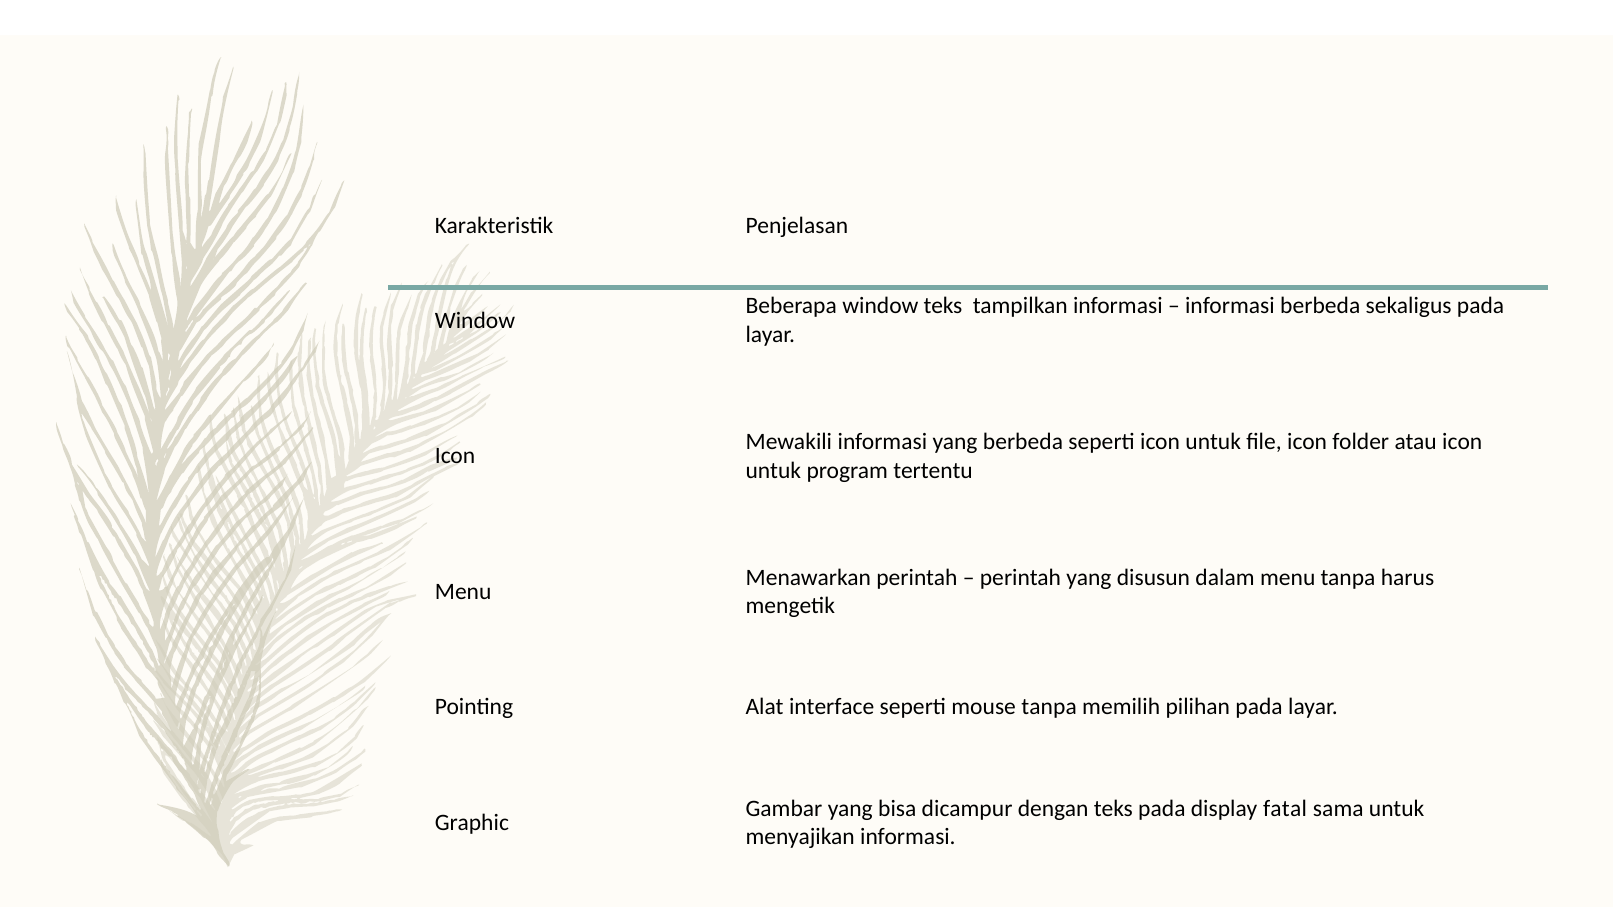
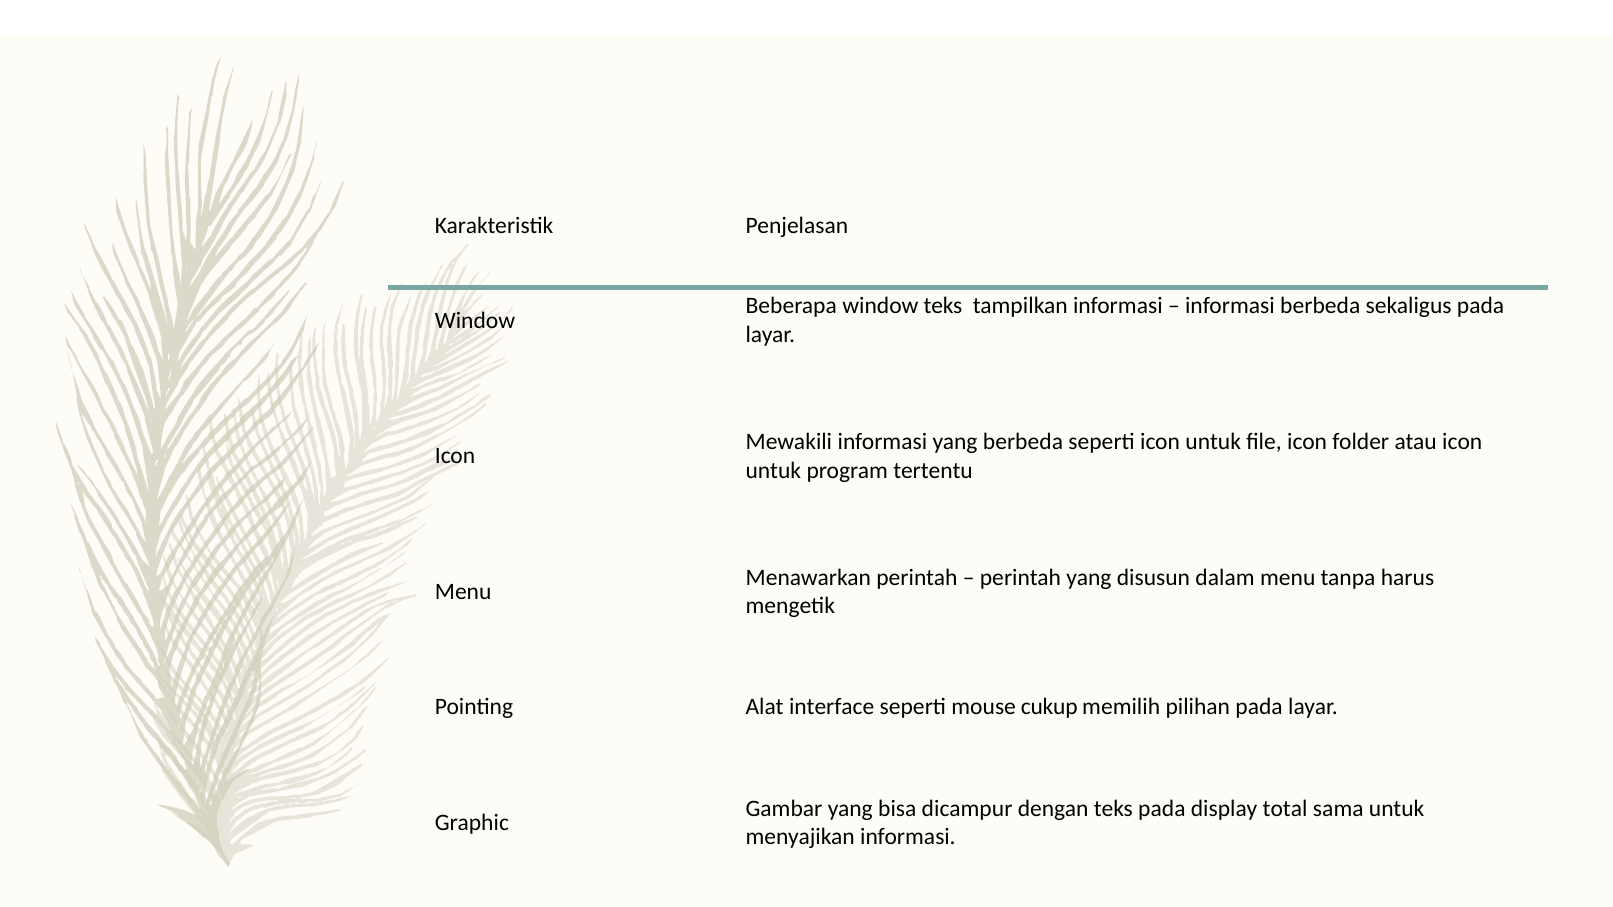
mouse tanpa: tanpa -> cukup
fatal: fatal -> total
